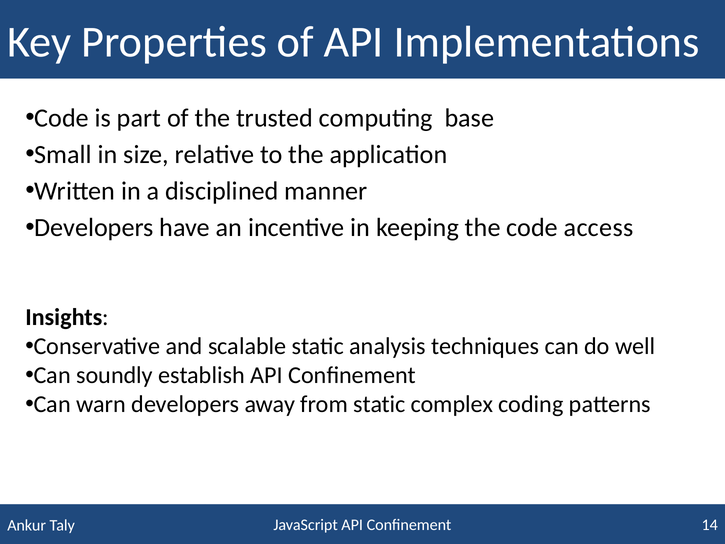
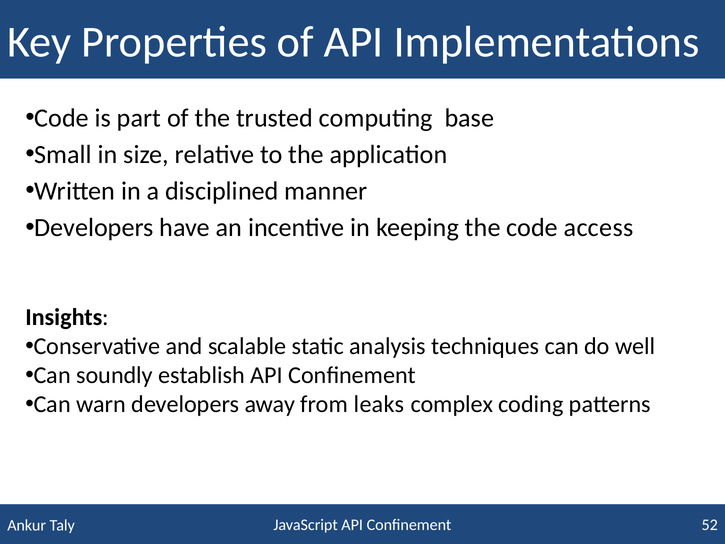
from static: static -> leaks
14: 14 -> 52
